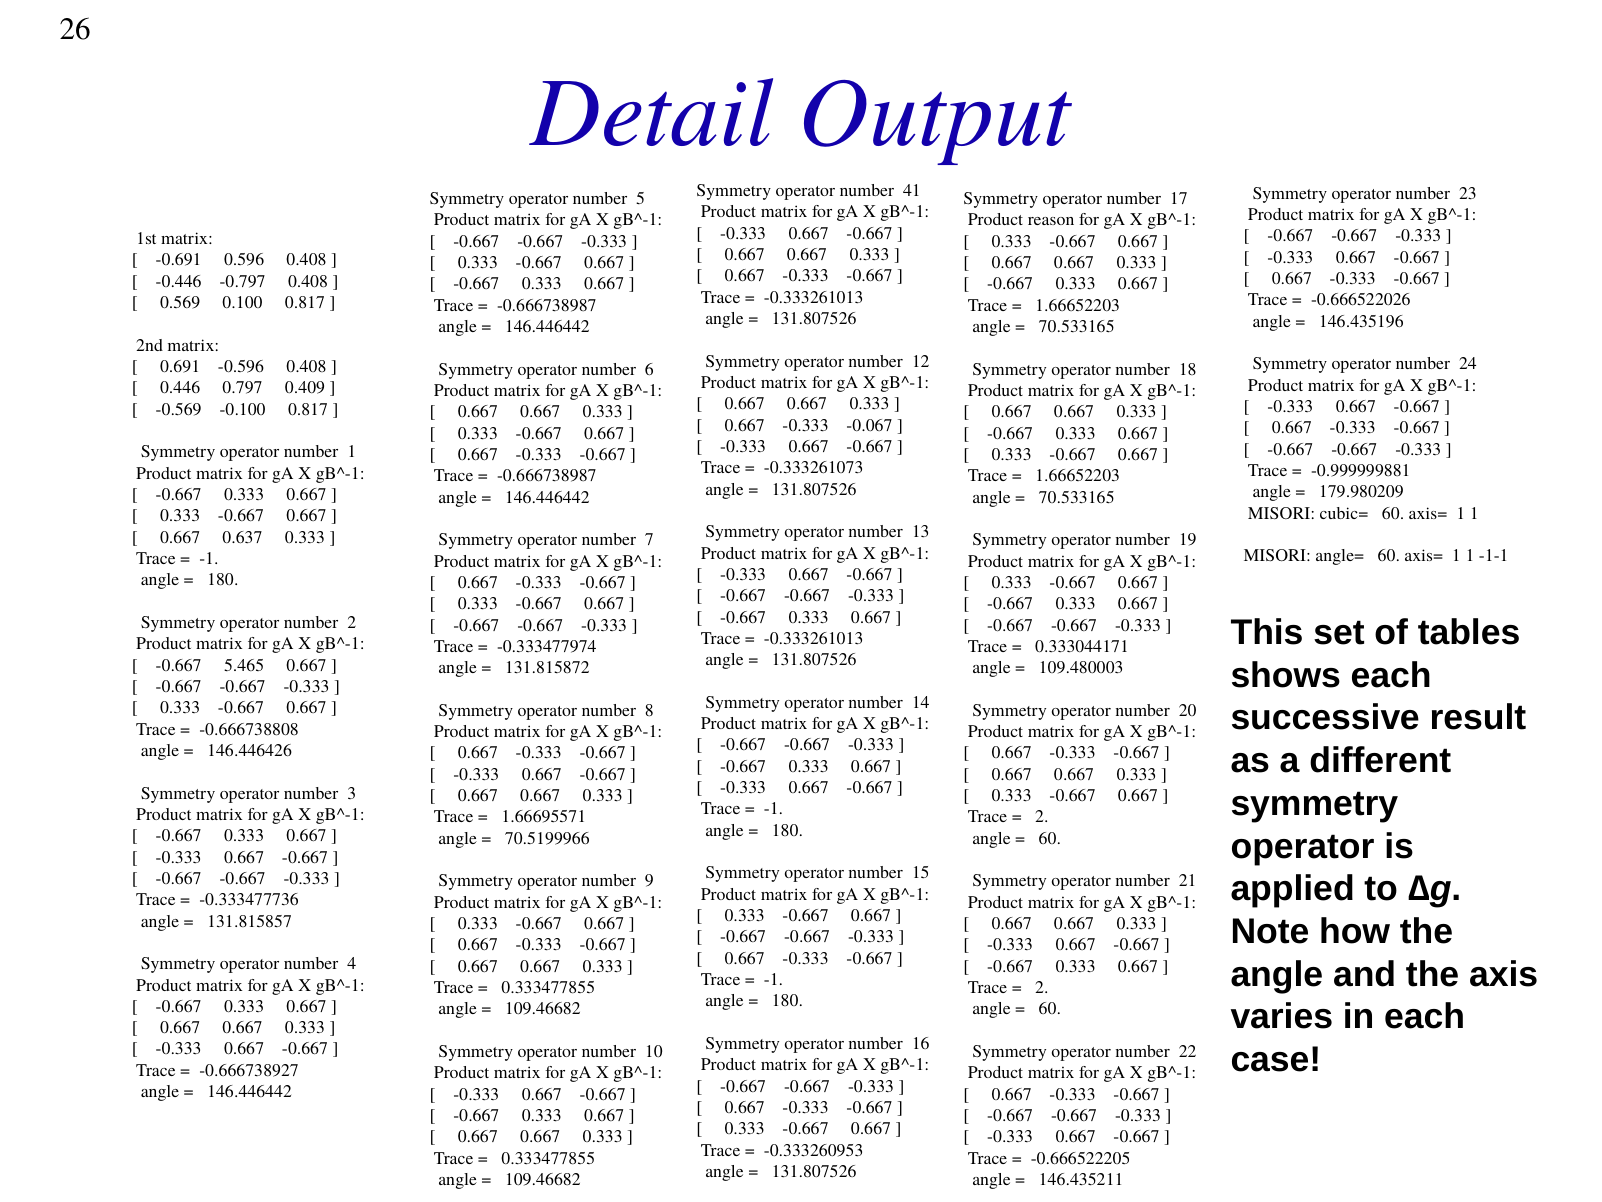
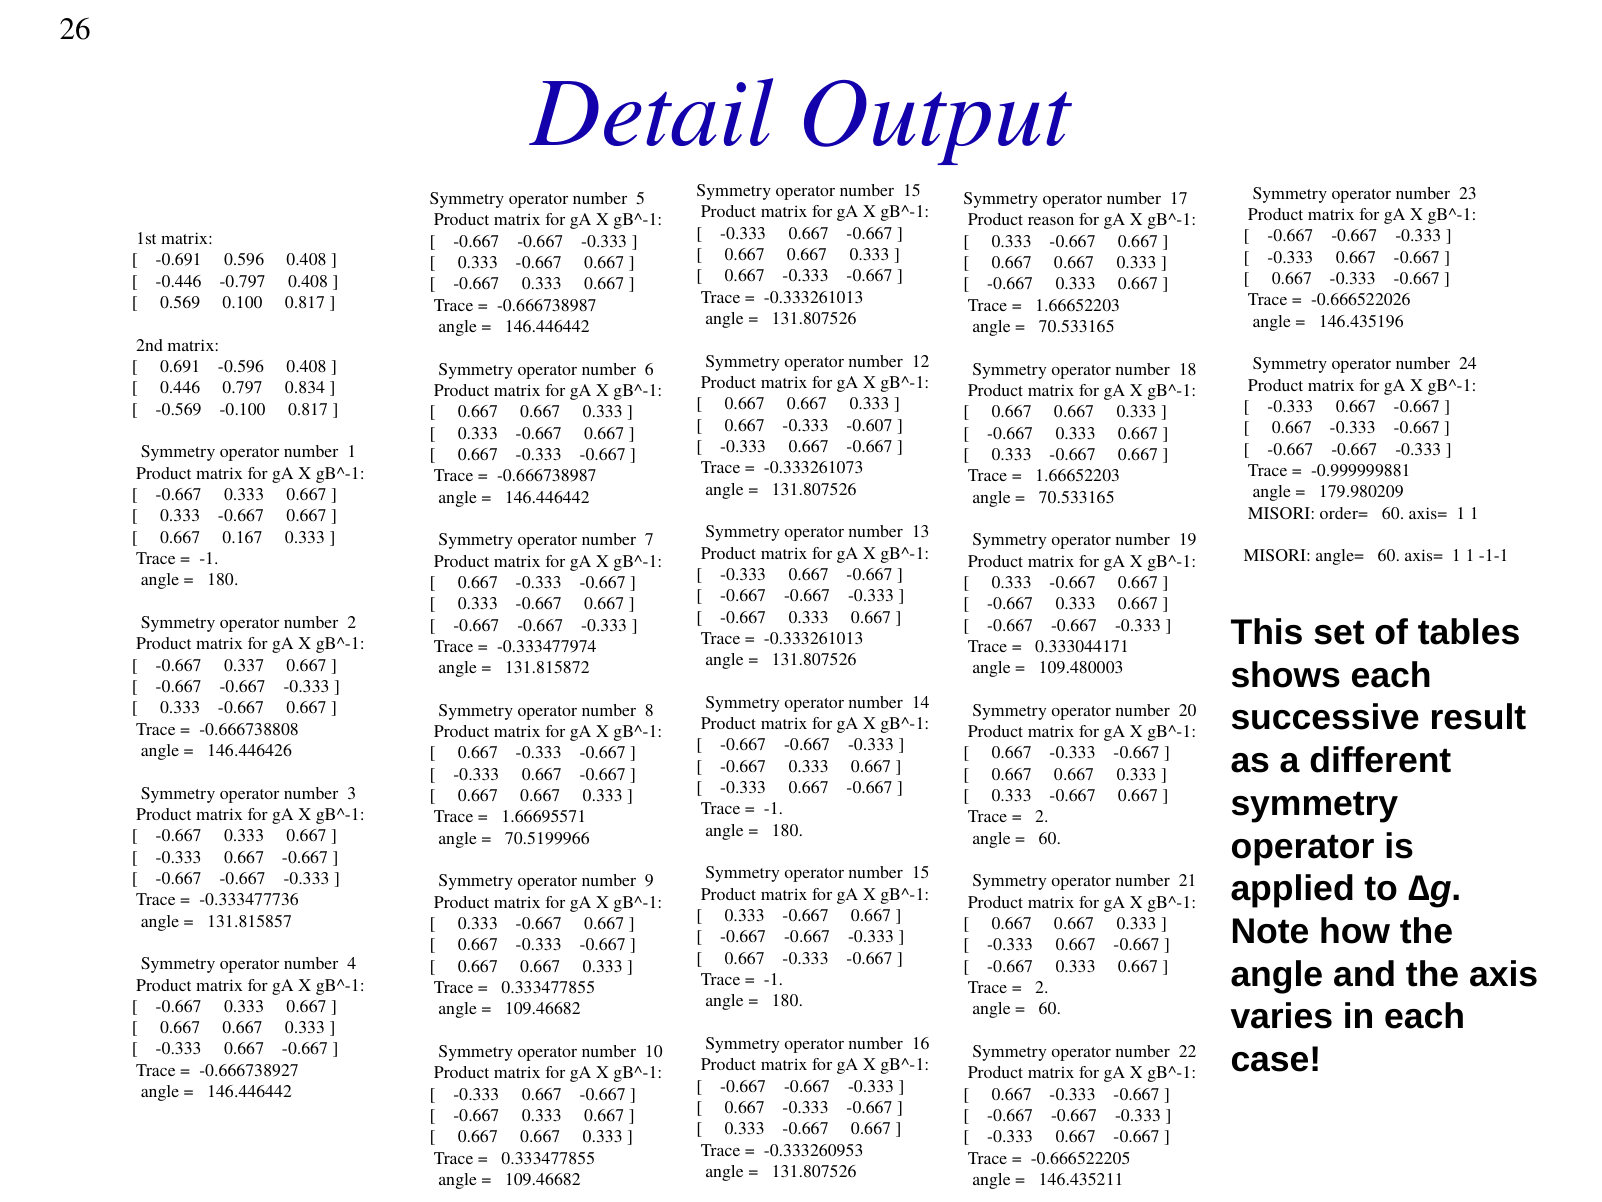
41 at (912, 191): 41 -> 15
0.409: 0.409 -> 0.834
-0.067: -0.067 -> -0.607
cubic=: cubic= -> order=
0.637: 0.637 -> 0.167
5.465: 5.465 -> 0.337
